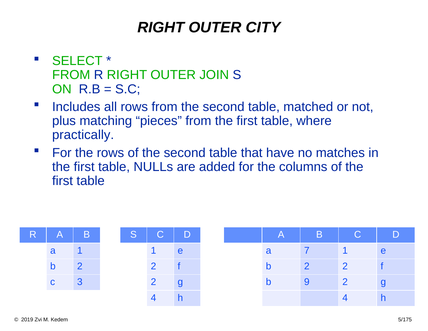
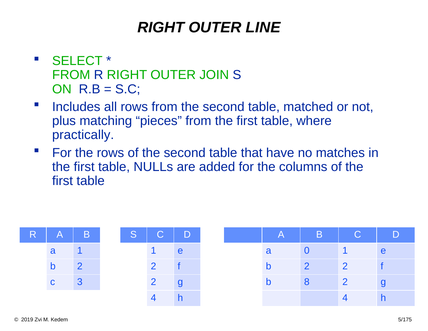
CITY: CITY -> LINE
7: 7 -> 0
9: 9 -> 8
